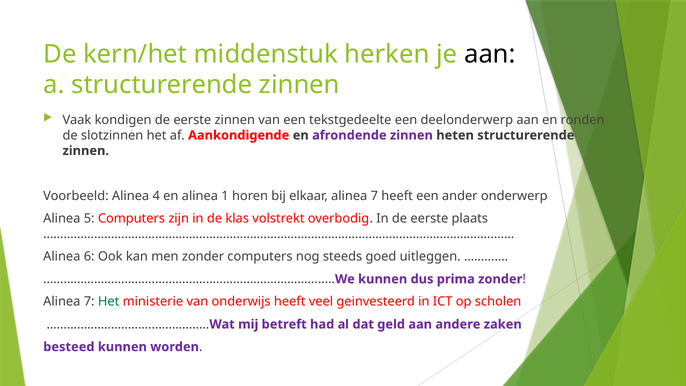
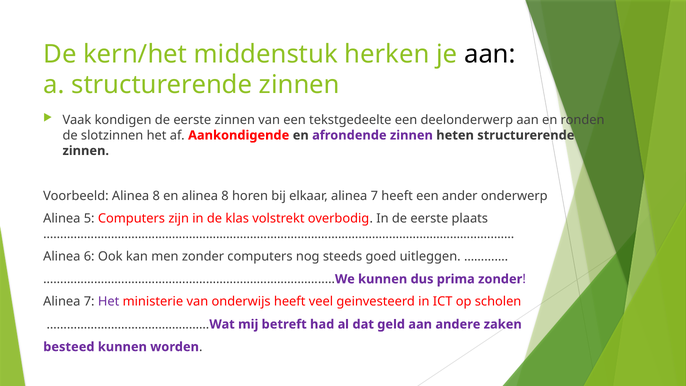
Voorbeeld Alinea 4: 4 -> 8
en alinea 1: 1 -> 8
Het at (109, 302) colour: green -> purple
